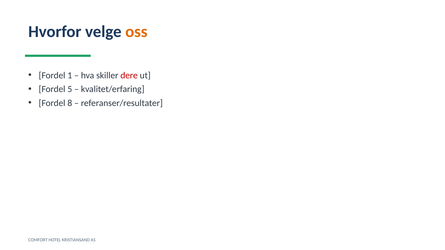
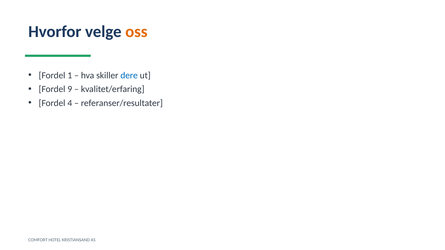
dere colour: red -> blue
5: 5 -> 9
8: 8 -> 4
